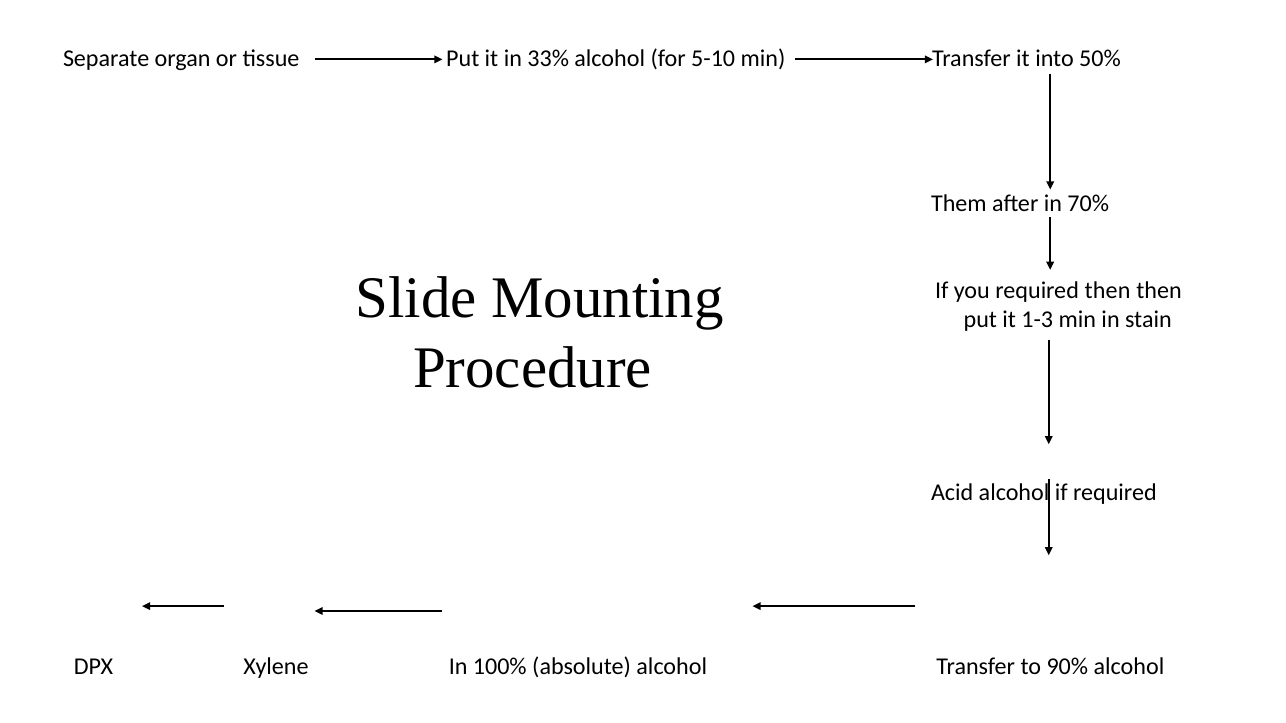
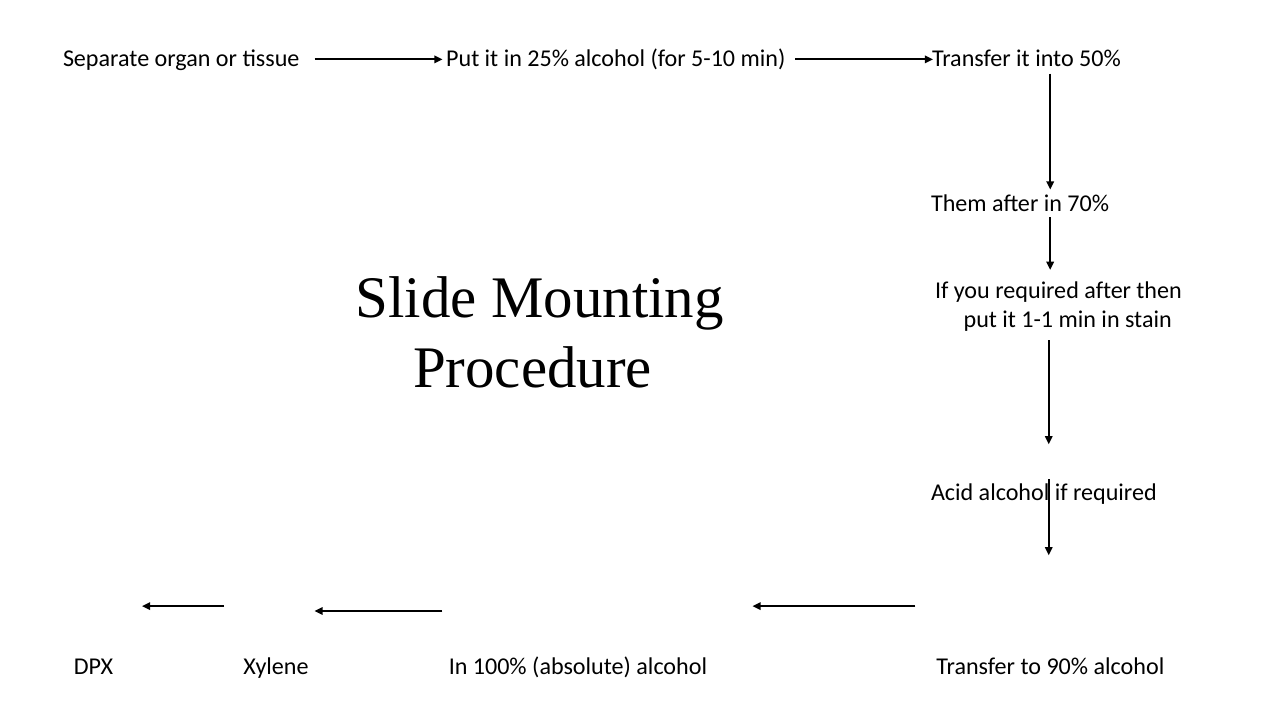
33%: 33% -> 25%
required then: then -> after
1-3: 1-3 -> 1-1
